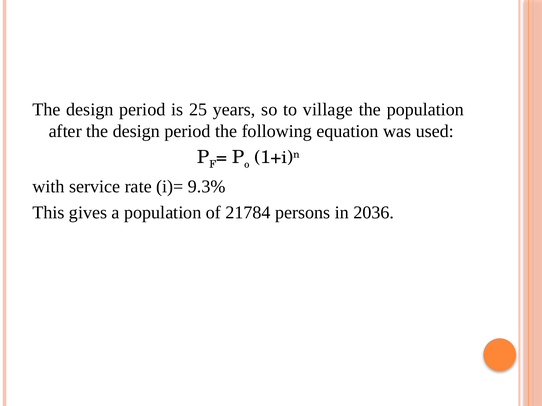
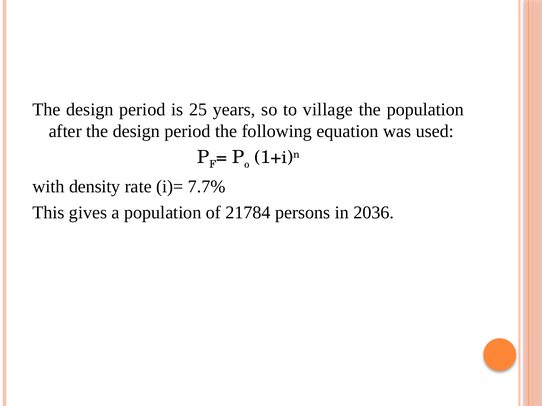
service: service -> density
9.3%: 9.3% -> 7.7%
